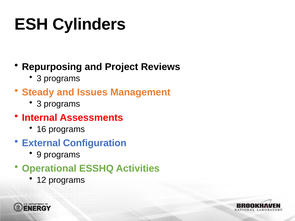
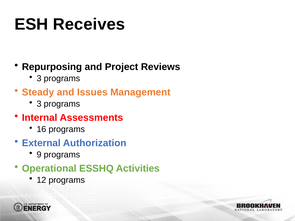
Cylinders: Cylinders -> Receives
Configuration: Configuration -> Authorization
